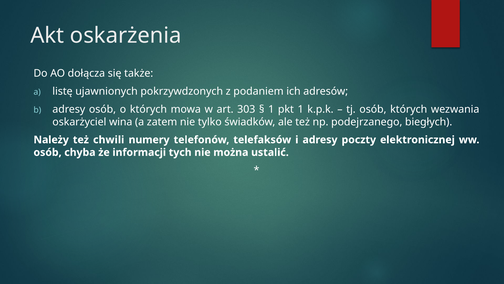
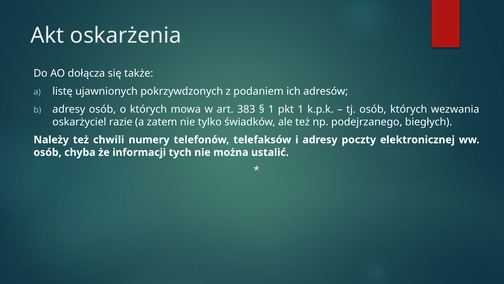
303: 303 -> 383
wina: wina -> razie
